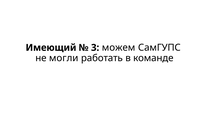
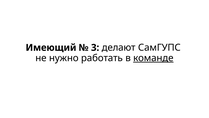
можем: можем -> делают
могли: могли -> нужно
команде underline: none -> present
